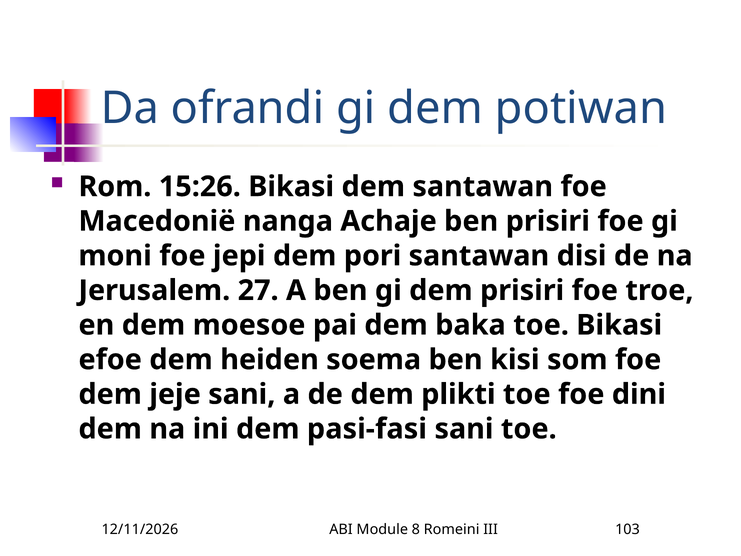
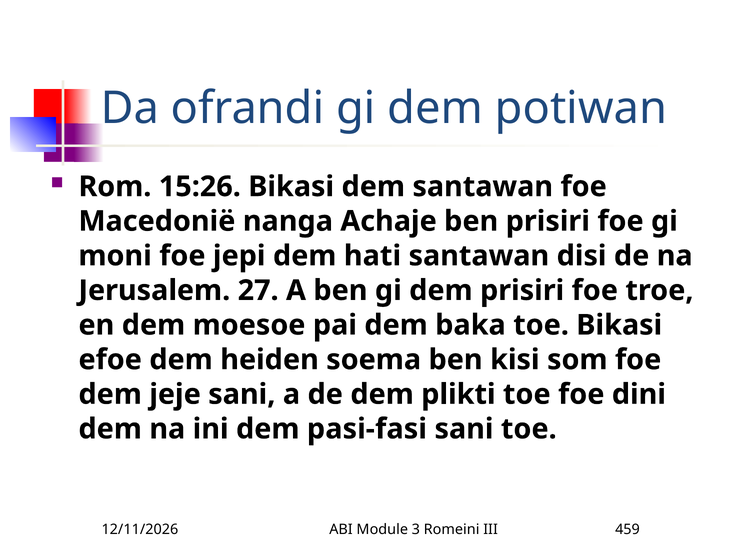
pori: pori -> hati
8: 8 -> 3
103: 103 -> 459
